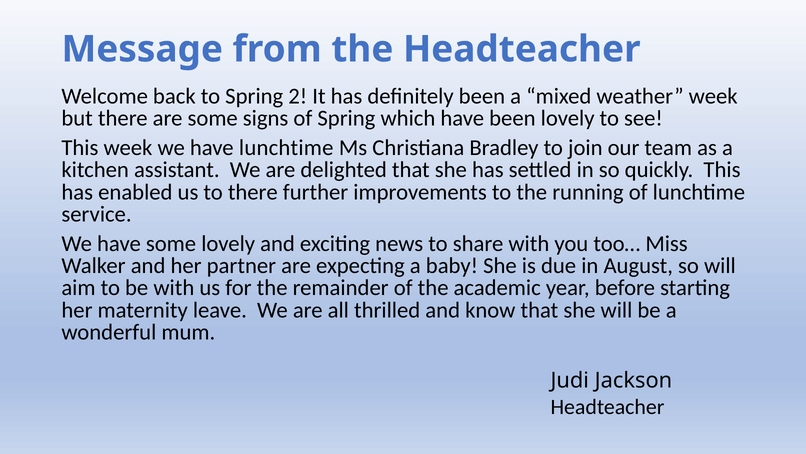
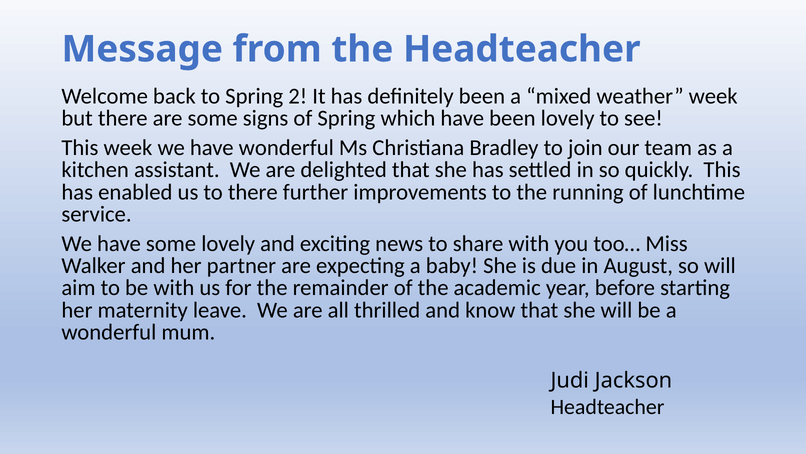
have lunchtime: lunchtime -> wonderful
